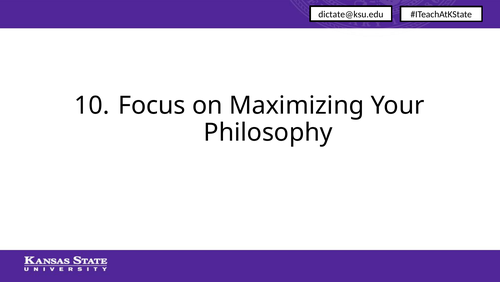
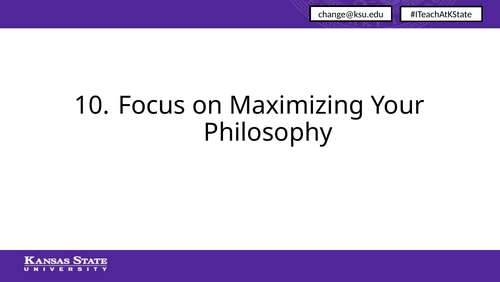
dictate@ksu.edu: dictate@ksu.edu -> change@ksu.edu
